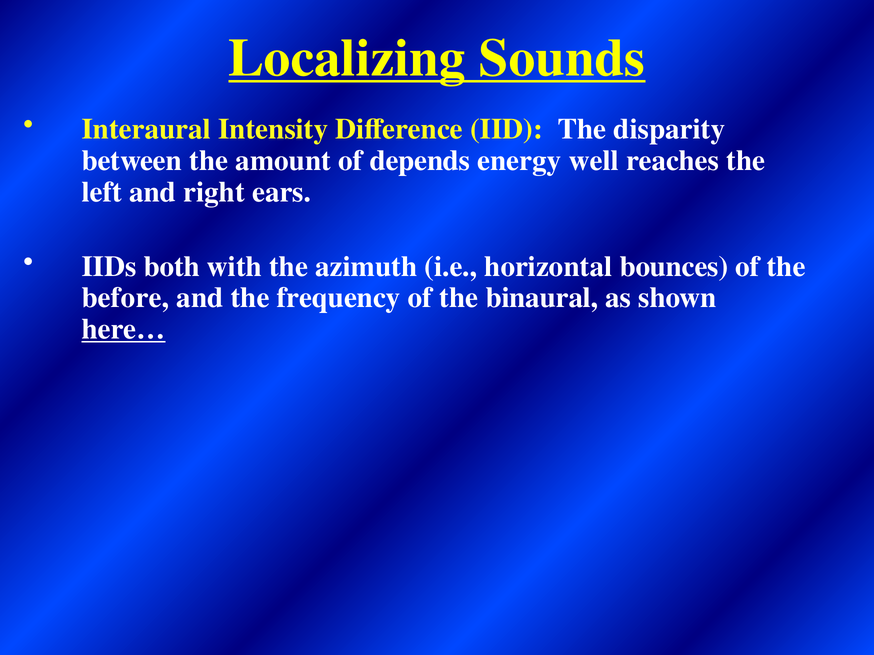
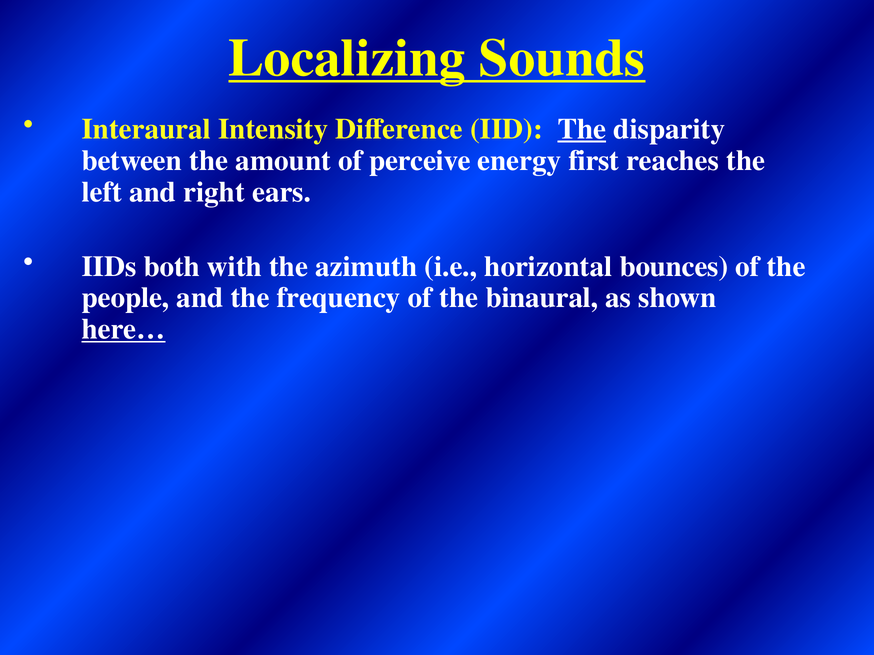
The at (582, 129) underline: none -> present
depends: depends -> perceive
well: well -> first
before: before -> people
